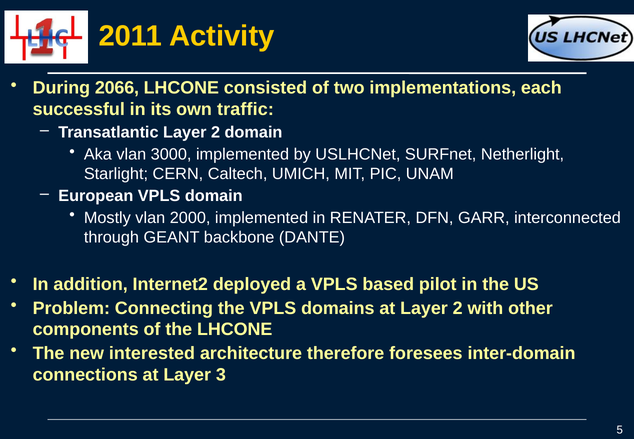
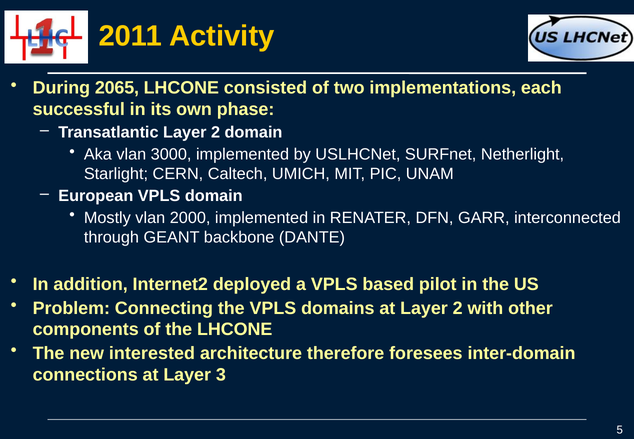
2066: 2066 -> 2065
traffic: traffic -> phase
